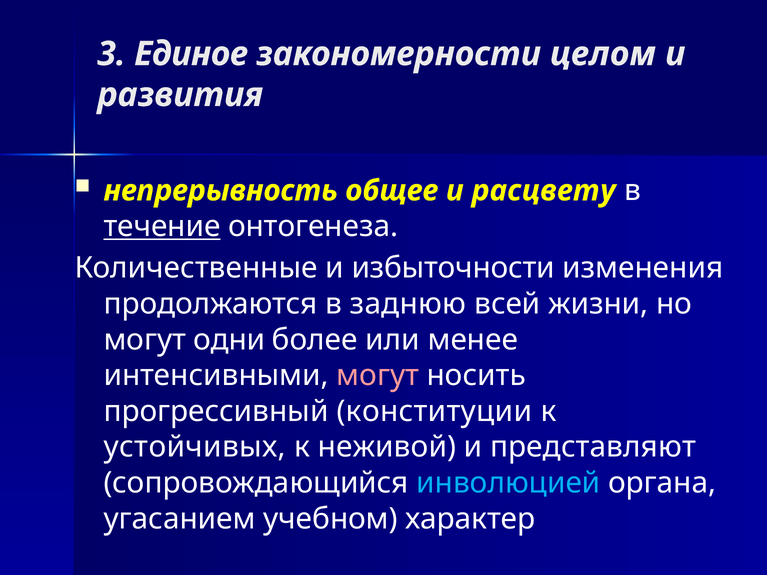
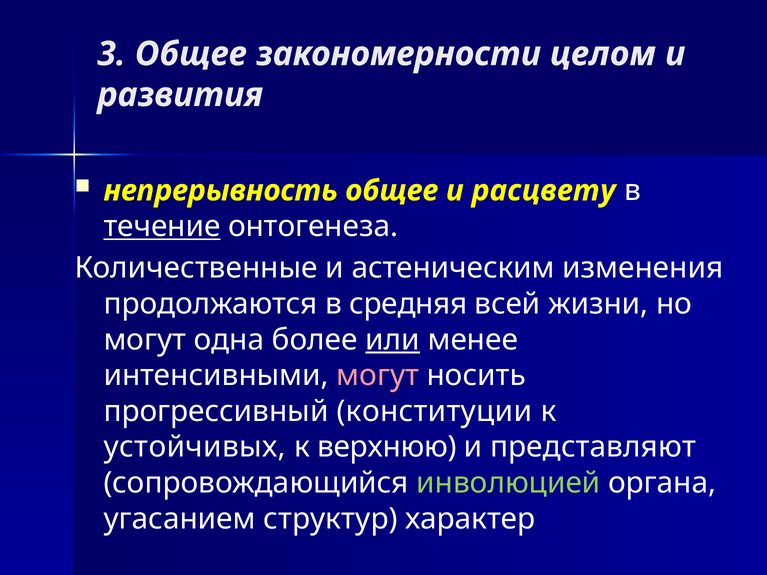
3 Единое: Единое -> Общее
избыточности: избыточности -> астеническим
заднюю: заднюю -> средняя
одни: одни -> одна
или underline: none -> present
неживой: неживой -> верхнюю
инволюцией colour: light blue -> light green
учебном: учебном -> структур
